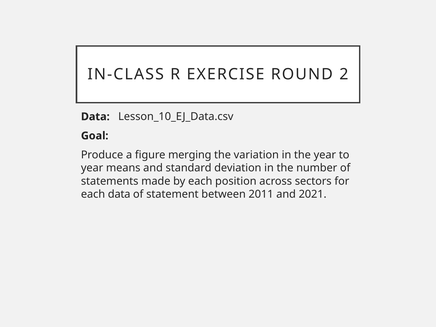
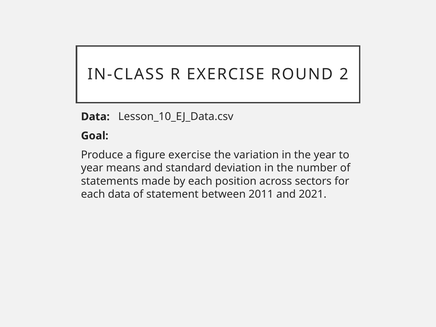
figure merging: merging -> exercise
